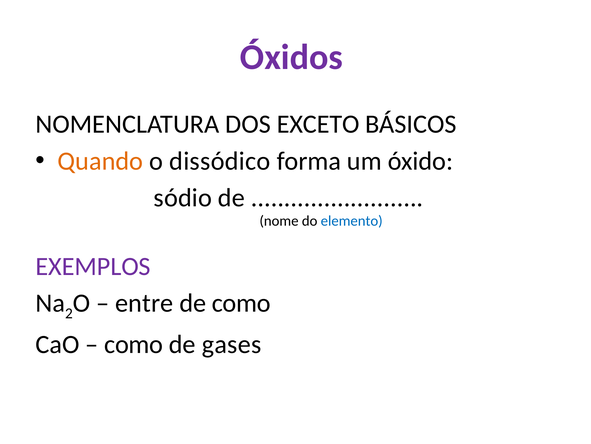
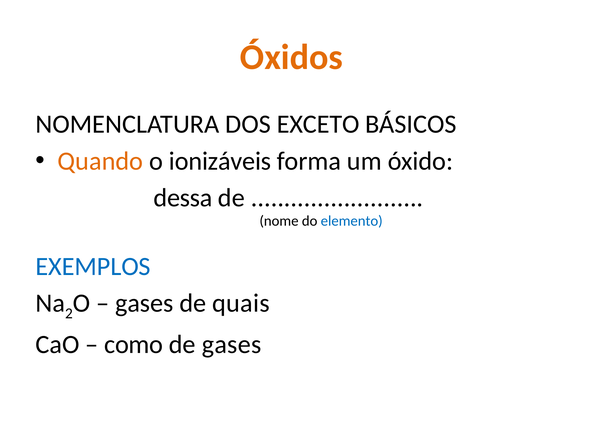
Óxidos colour: purple -> orange
dissódico: dissódico -> ionizáveis
sódio: sódio -> dessa
EXEMPLOS colour: purple -> blue
entre at (144, 303): entre -> gases
de como: como -> quais
